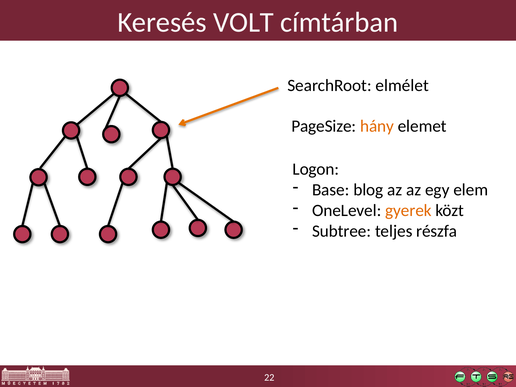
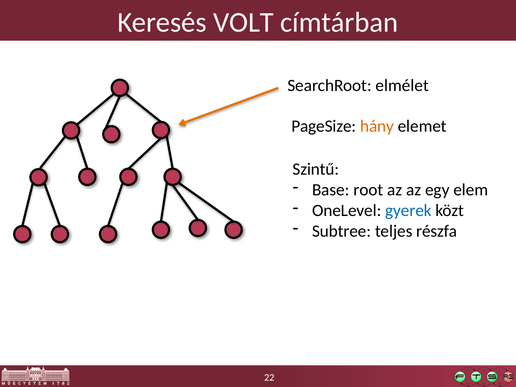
Logon: Logon -> Szintű
blog: blog -> root
gyerek colour: orange -> blue
